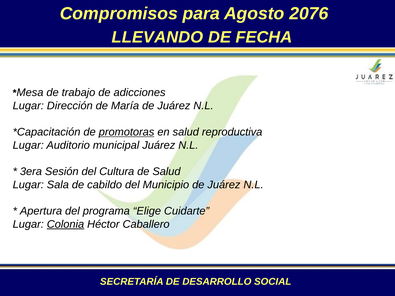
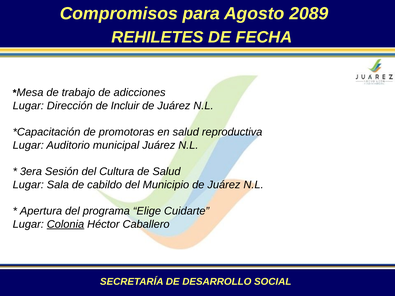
2076: 2076 -> 2089
LLEVANDO: LLEVANDO -> REHILETES
María: María -> Incluir
promotoras underline: present -> none
